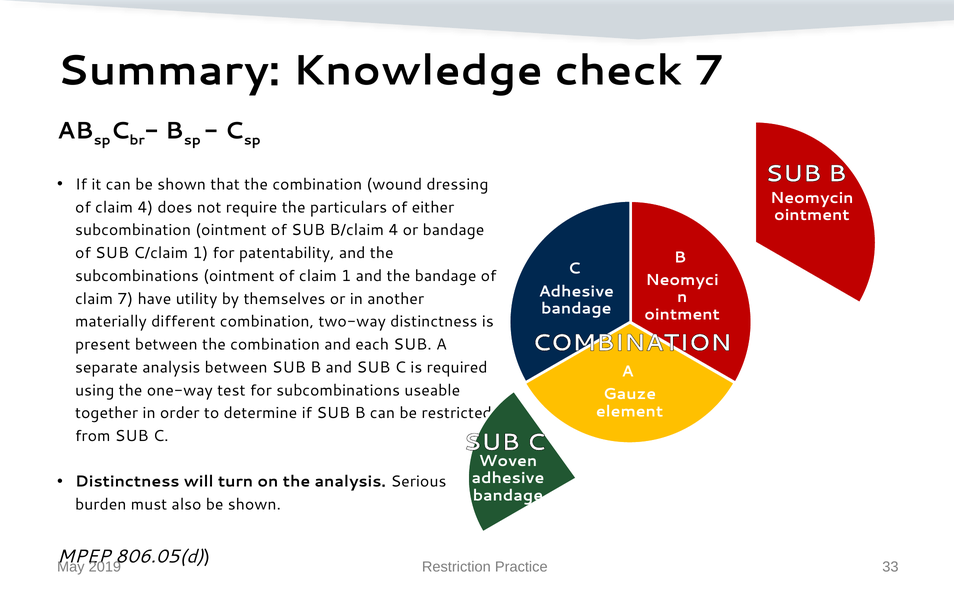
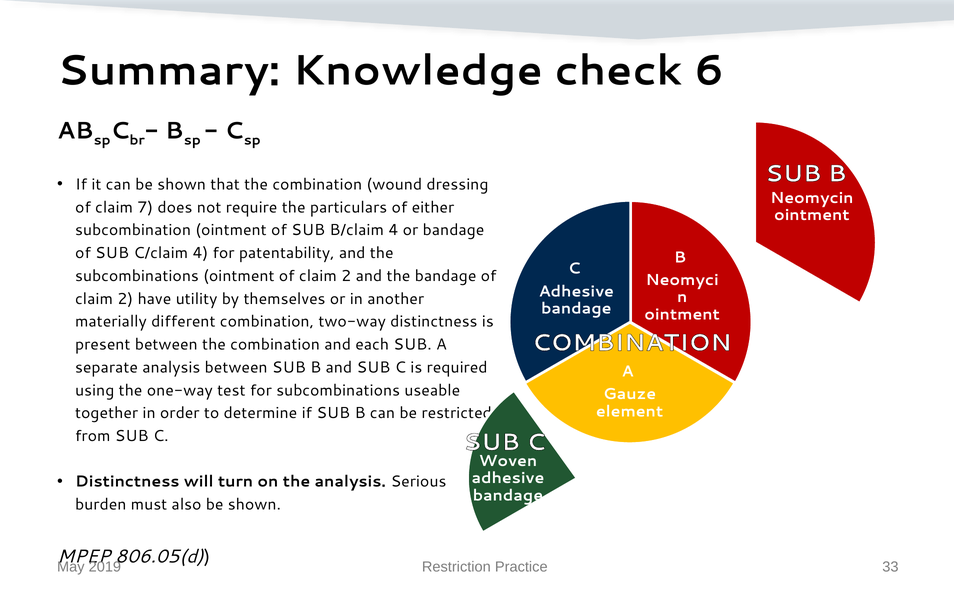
check 7: 7 -> 6
claim 4: 4 -> 7
C/claim 1: 1 -> 4
ointment of claim 1: 1 -> 2
7 at (125, 299): 7 -> 2
